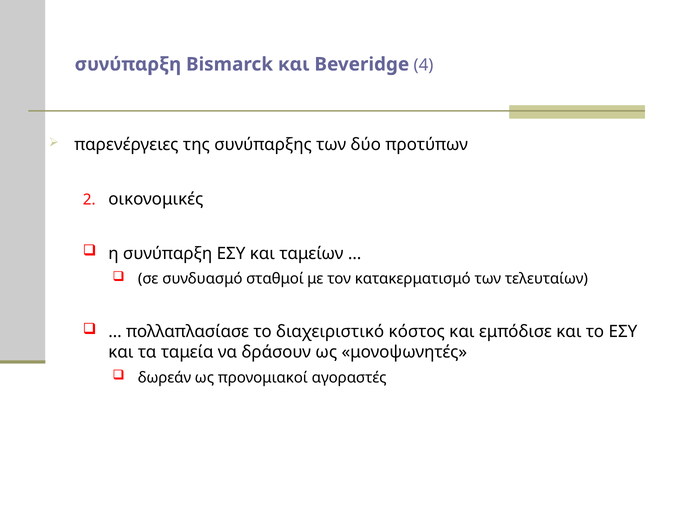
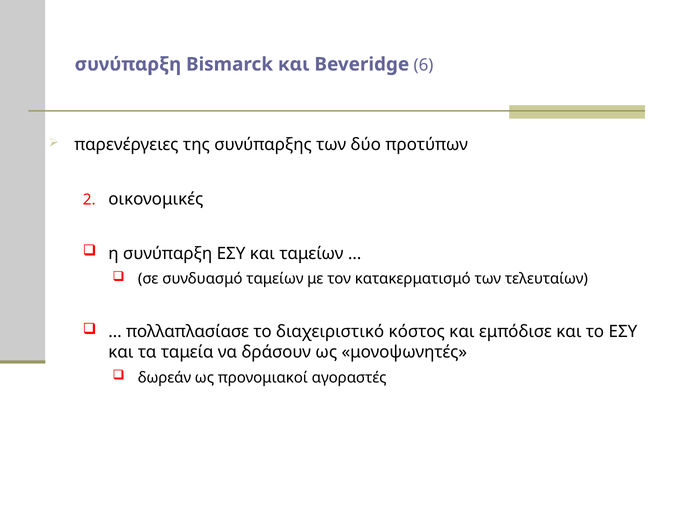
4: 4 -> 6
συνδυασμό σταθμοί: σταθμοί -> ταμείων
